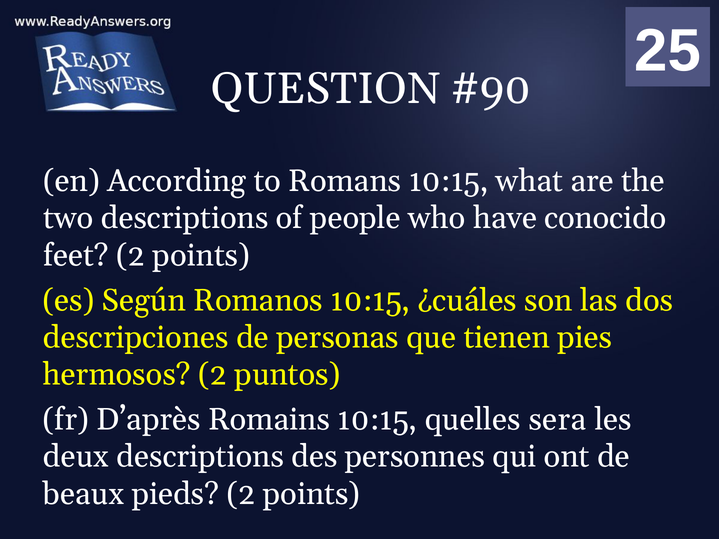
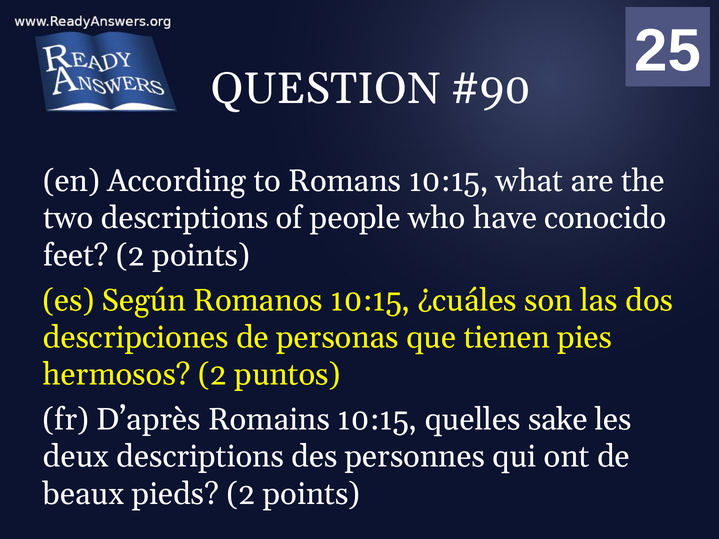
sera: sera -> sake
